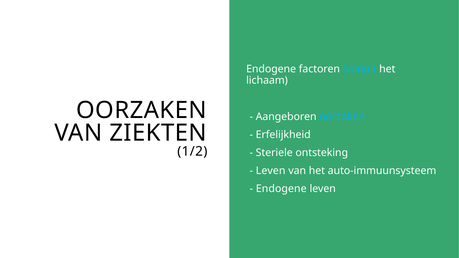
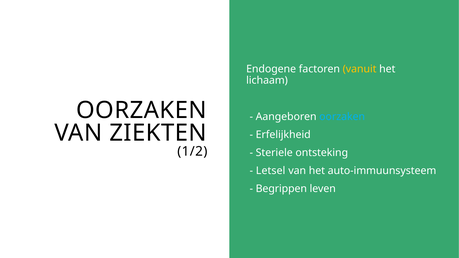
vanuit colour: light blue -> yellow
Leven at (271, 171): Leven -> Letsel
Endogene at (281, 189): Endogene -> Begrippen
